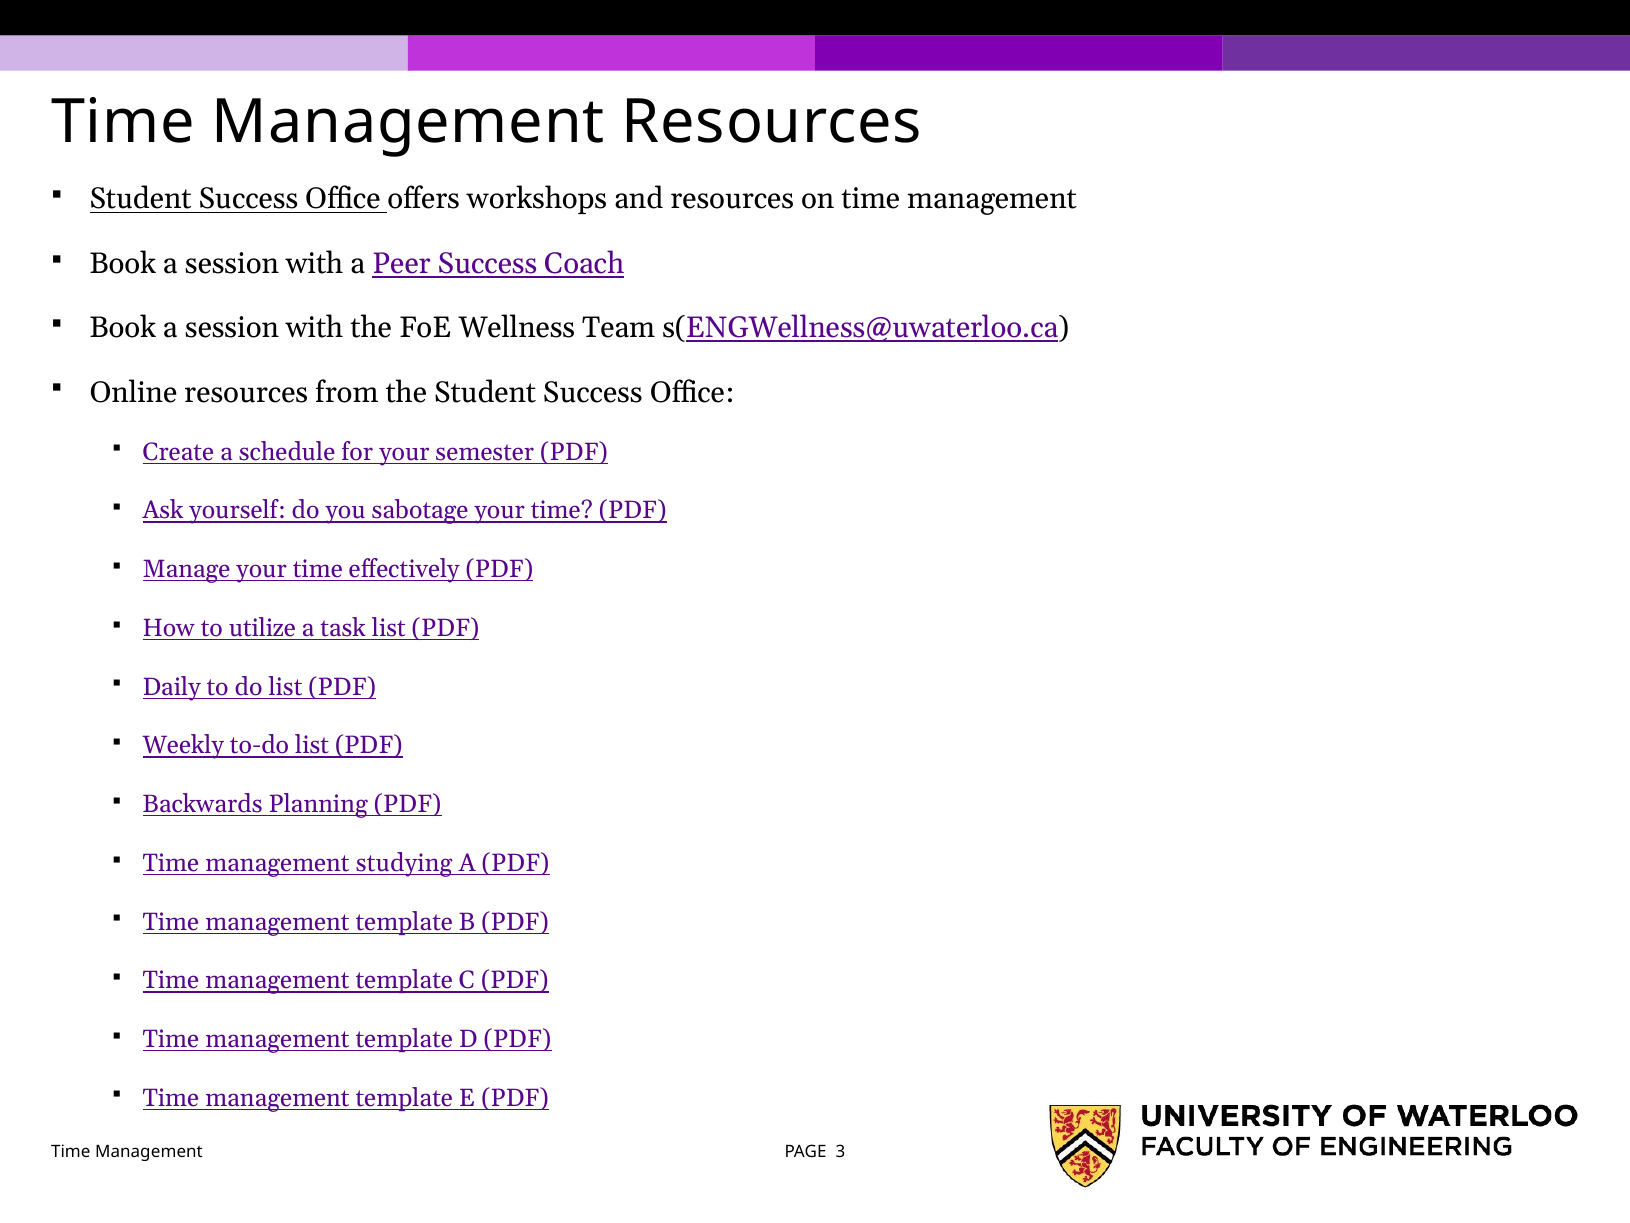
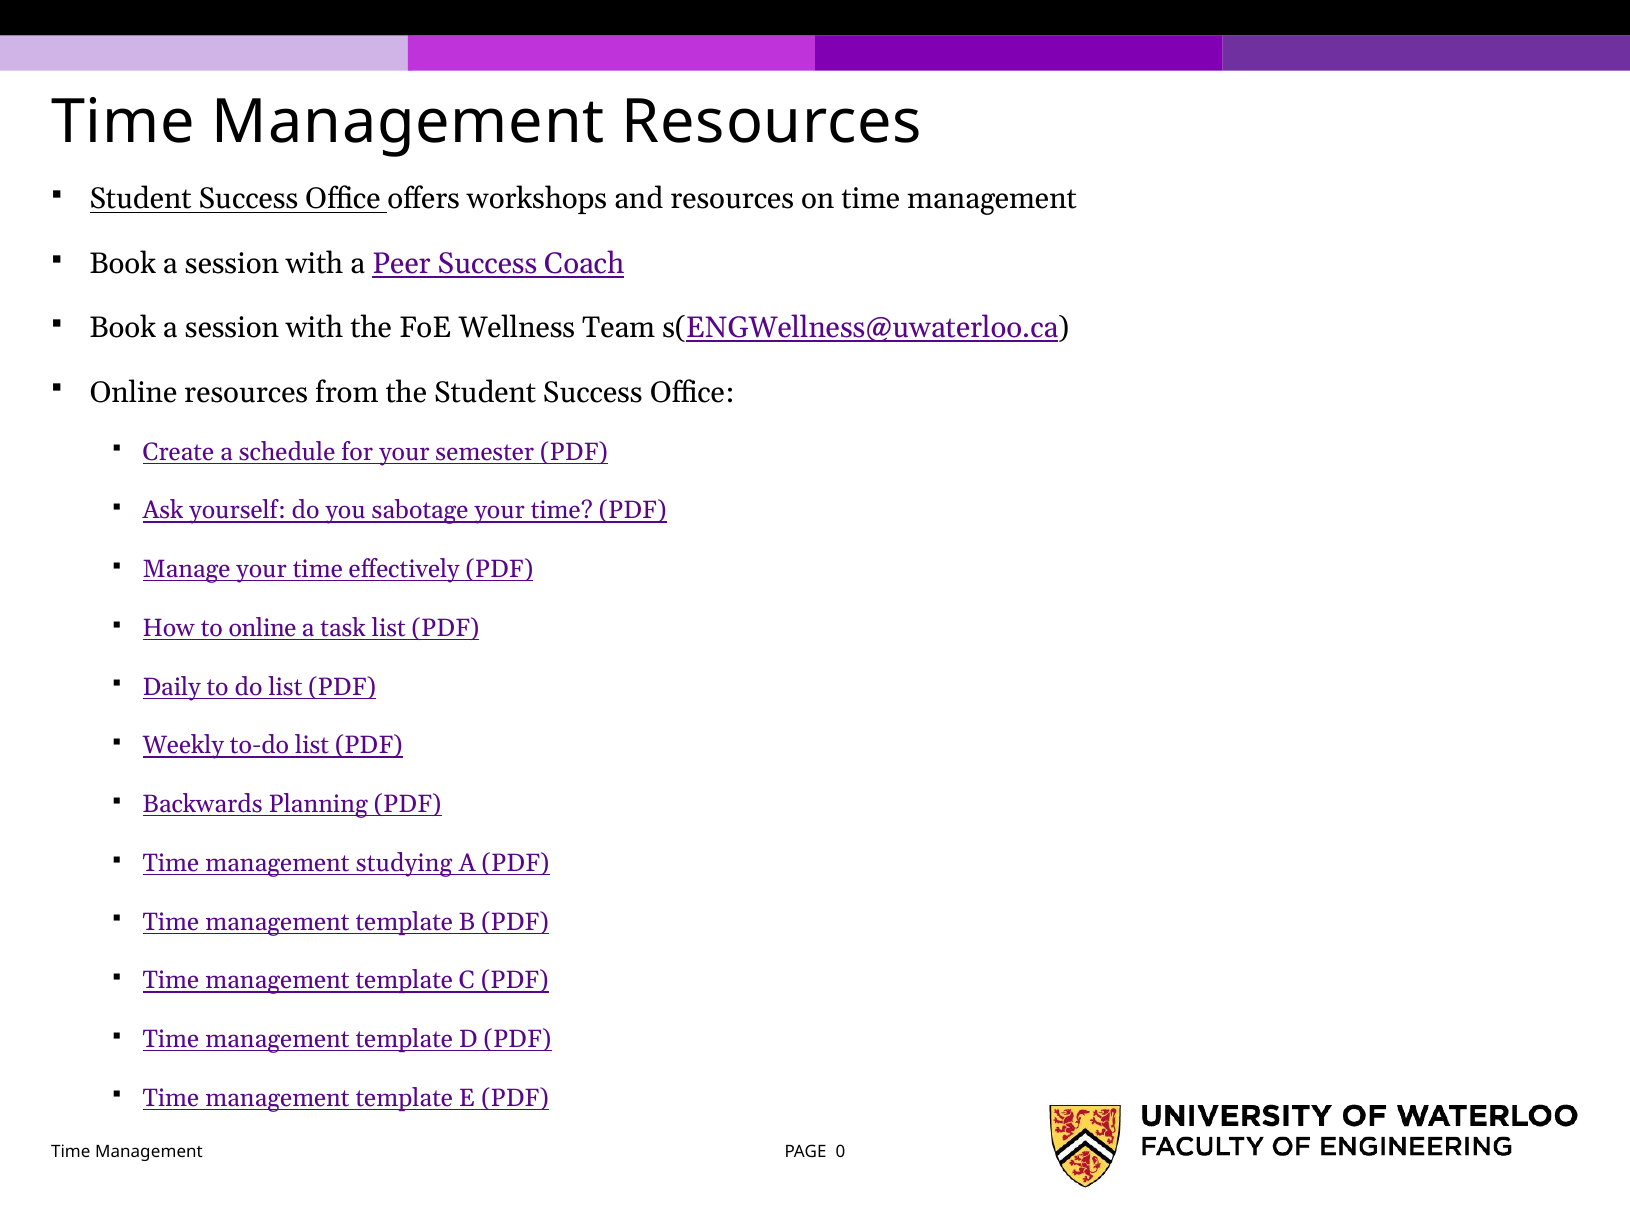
to utilize: utilize -> online
3: 3 -> 0
